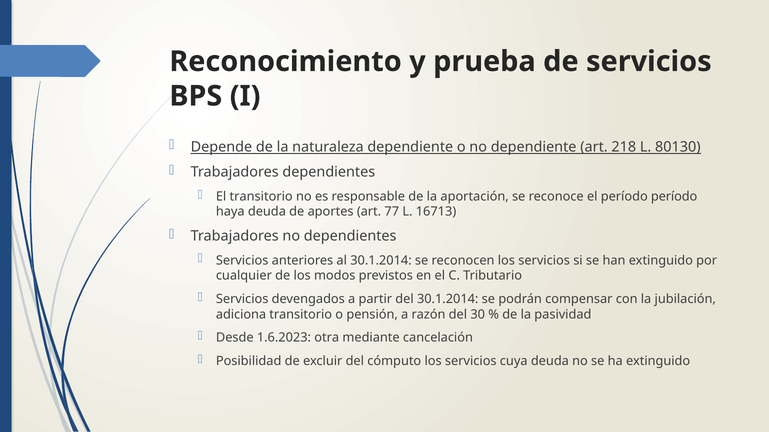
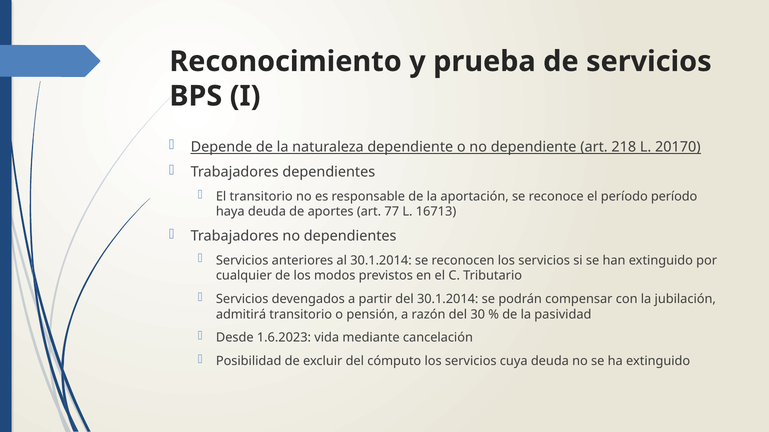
80130: 80130 -> 20170
adiciona: adiciona -> admitirá
otra: otra -> vida
